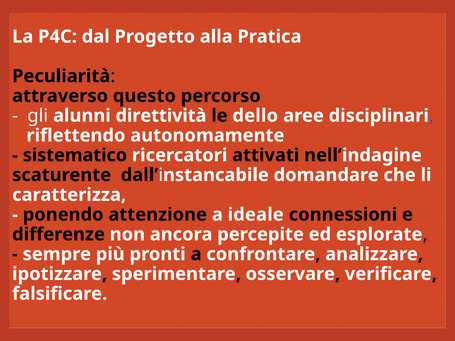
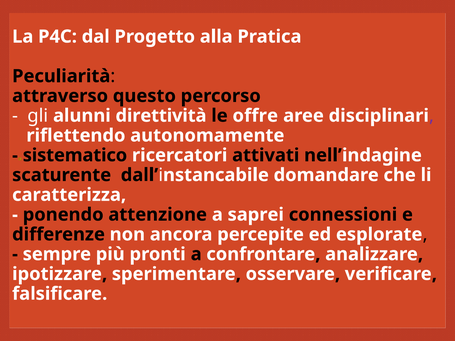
dello: dello -> offre
ideale: ideale -> saprei
